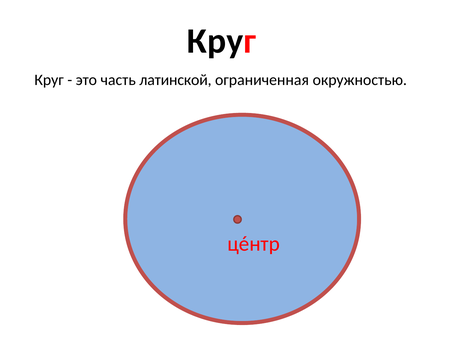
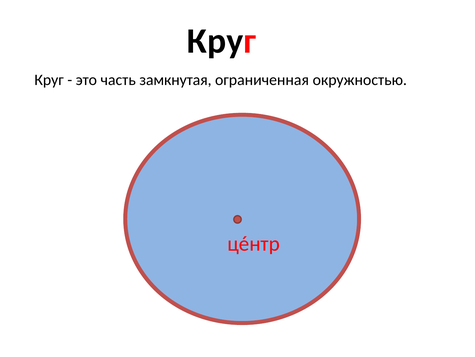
латинской: латинской -> замкнутая
